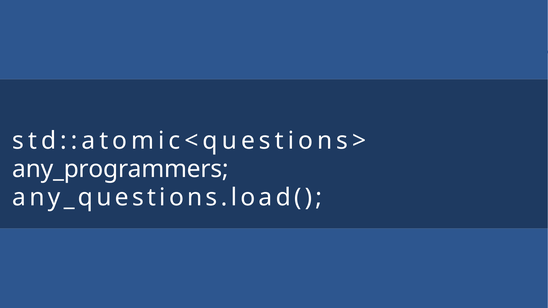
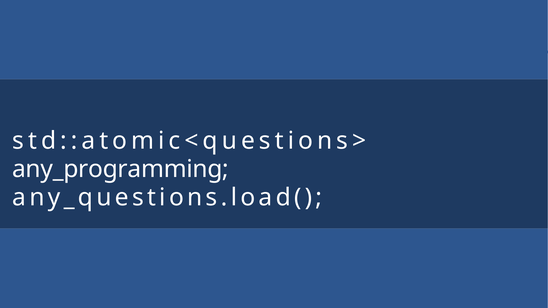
any_programmers: any_programmers -> any_programming
